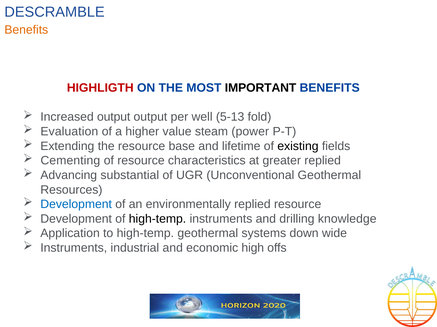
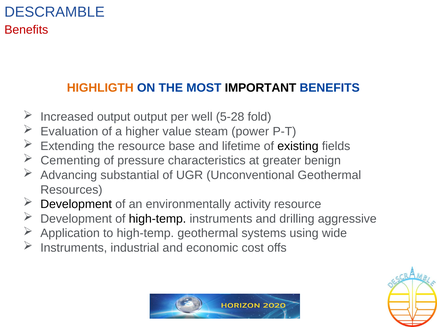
Benefits at (26, 30) colour: orange -> red
HIGHLIGTH colour: red -> orange
5-13: 5-13 -> 5-28
of resource: resource -> pressure
greater replied: replied -> benign
Development at (76, 205) colour: blue -> black
environmentally replied: replied -> activity
knowledge: knowledge -> aggressive
down: down -> using
high: high -> cost
